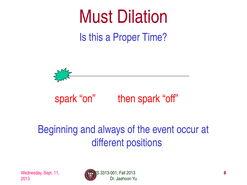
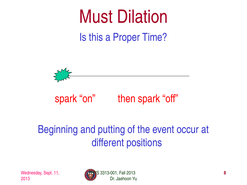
always: always -> putting
